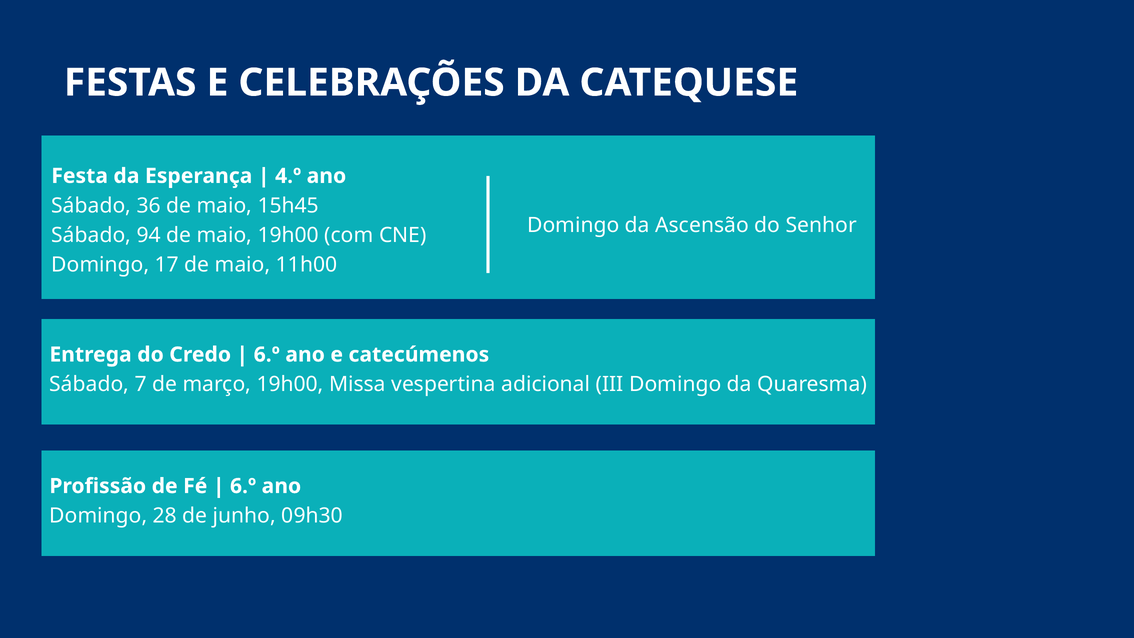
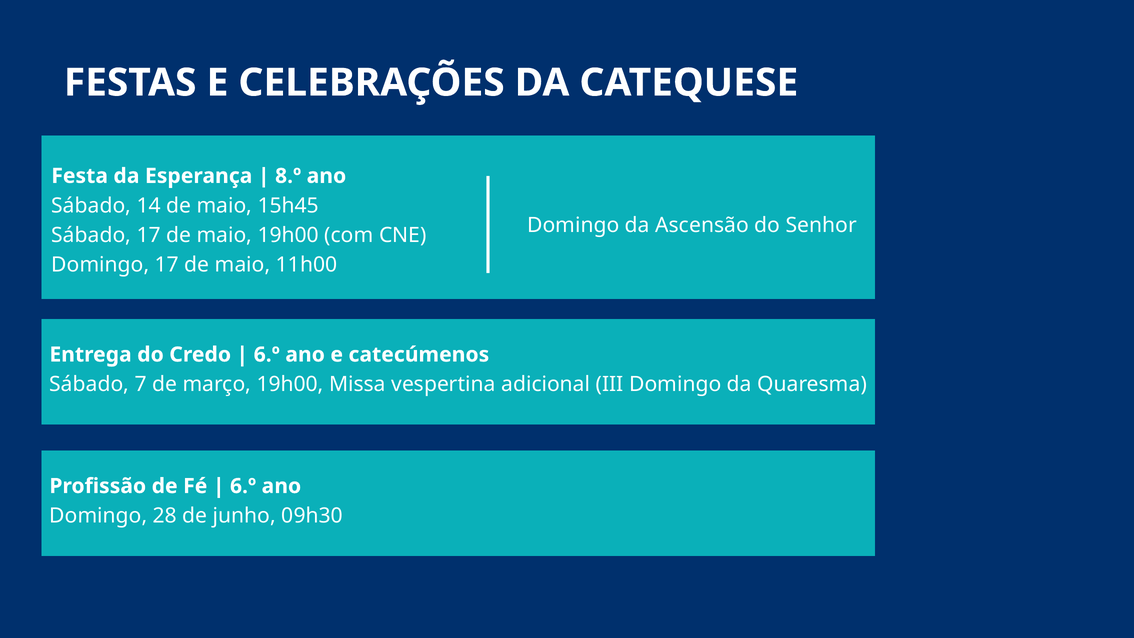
4.º: 4.º -> 8.º
36: 36 -> 14
Sábado 94: 94 -> 17
